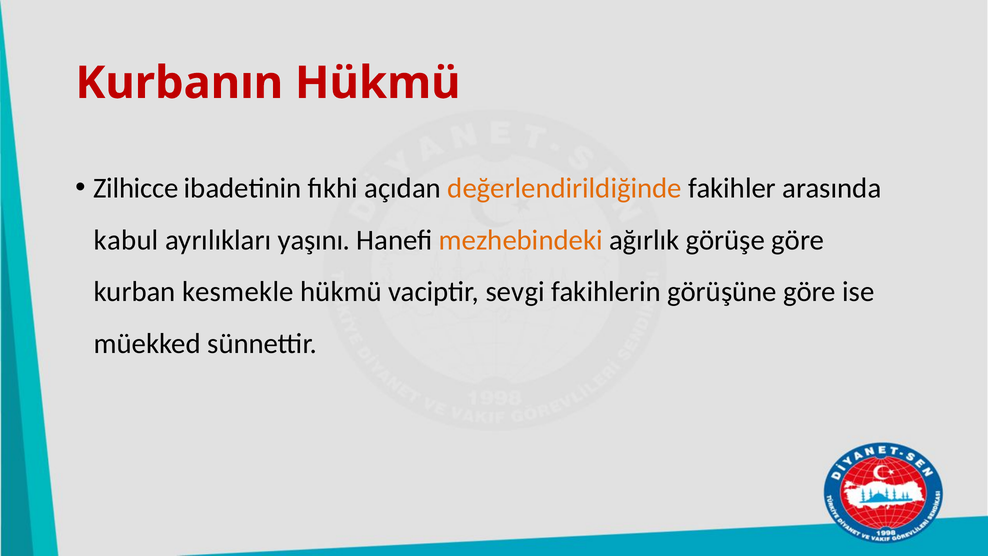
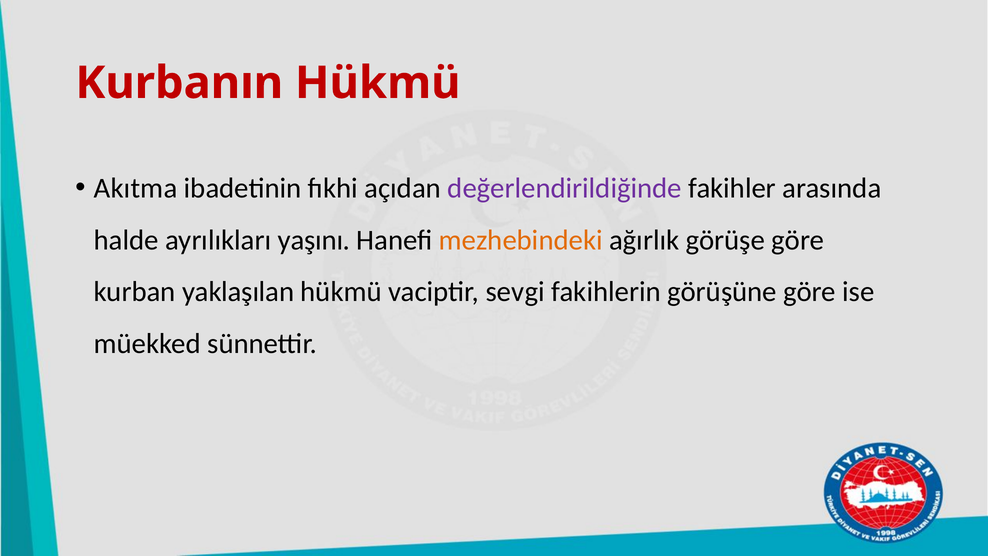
Zilhicce: Zilhicce -> Akıtma
değerlendirildiğinde colour: orange -> purple
kabul: kabul -> halde
kesmekle: kesmekle -> yaklaşılan
